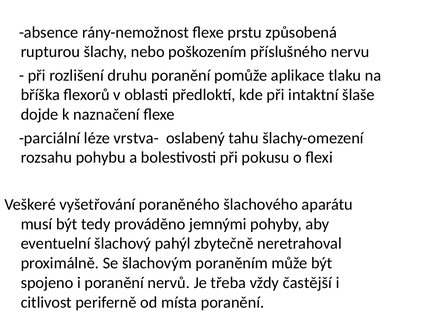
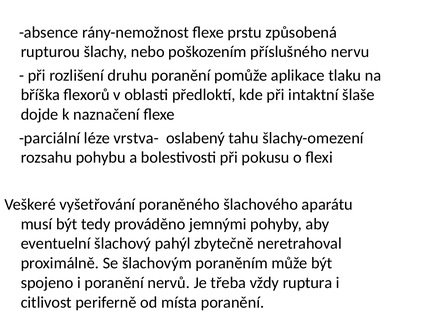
častější: častější -> ruptura
